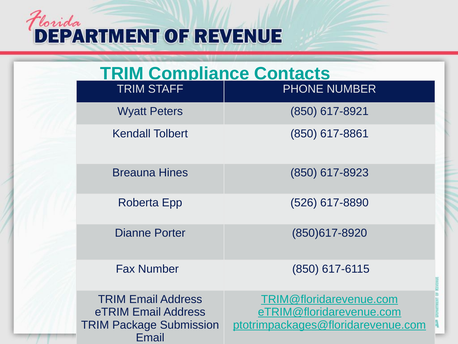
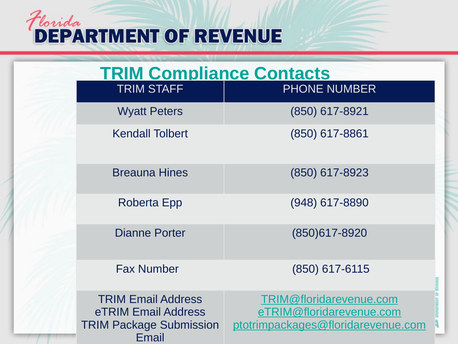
526: 526 -> 948
